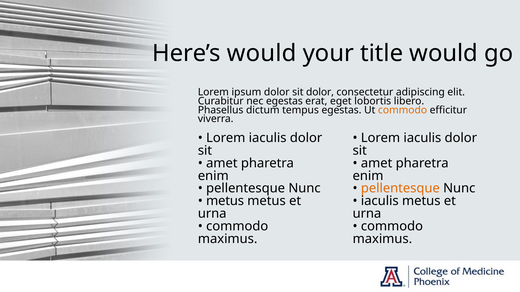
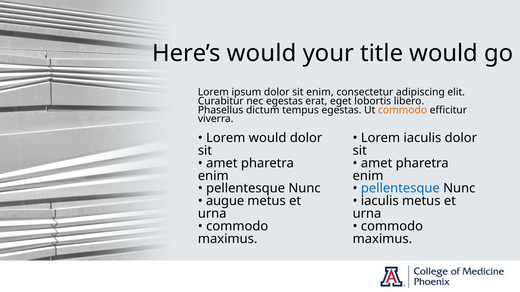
sit dolor: dolor -> enim
iaculis at (268, 138): iaculis -> would
pellentesque at (400, 189) colour: orange -> blue
metus at (225, 201): metus -> augue
